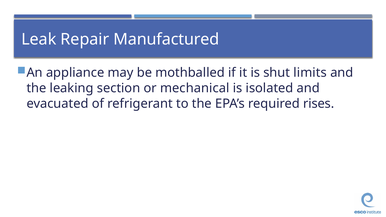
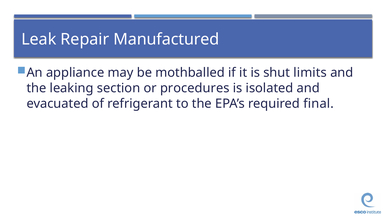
mechanical: mechanical -> procedures
rises: rises -> final
